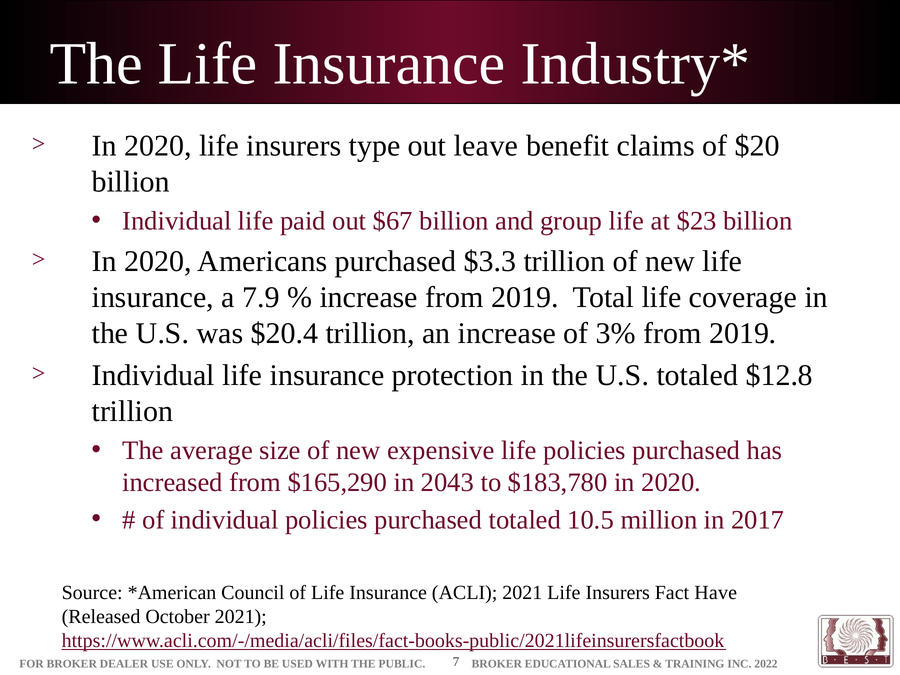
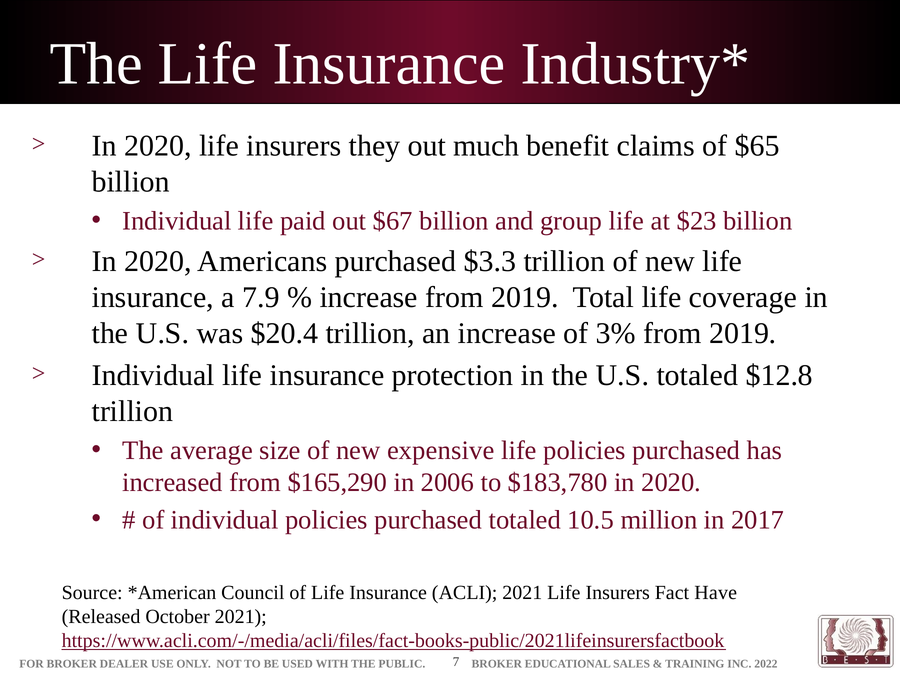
type: type -> they
leave: leave -> much
$20: $20 -> $65
2043: 2043 -> 2006
